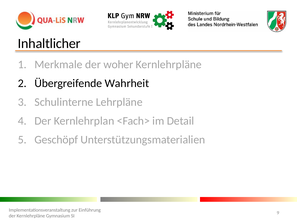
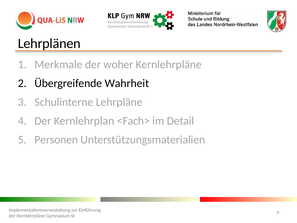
Inhaltlicher: Inhaltlicher -> Lehrplänen
Geschöpf: Geschöpf -> Personen
